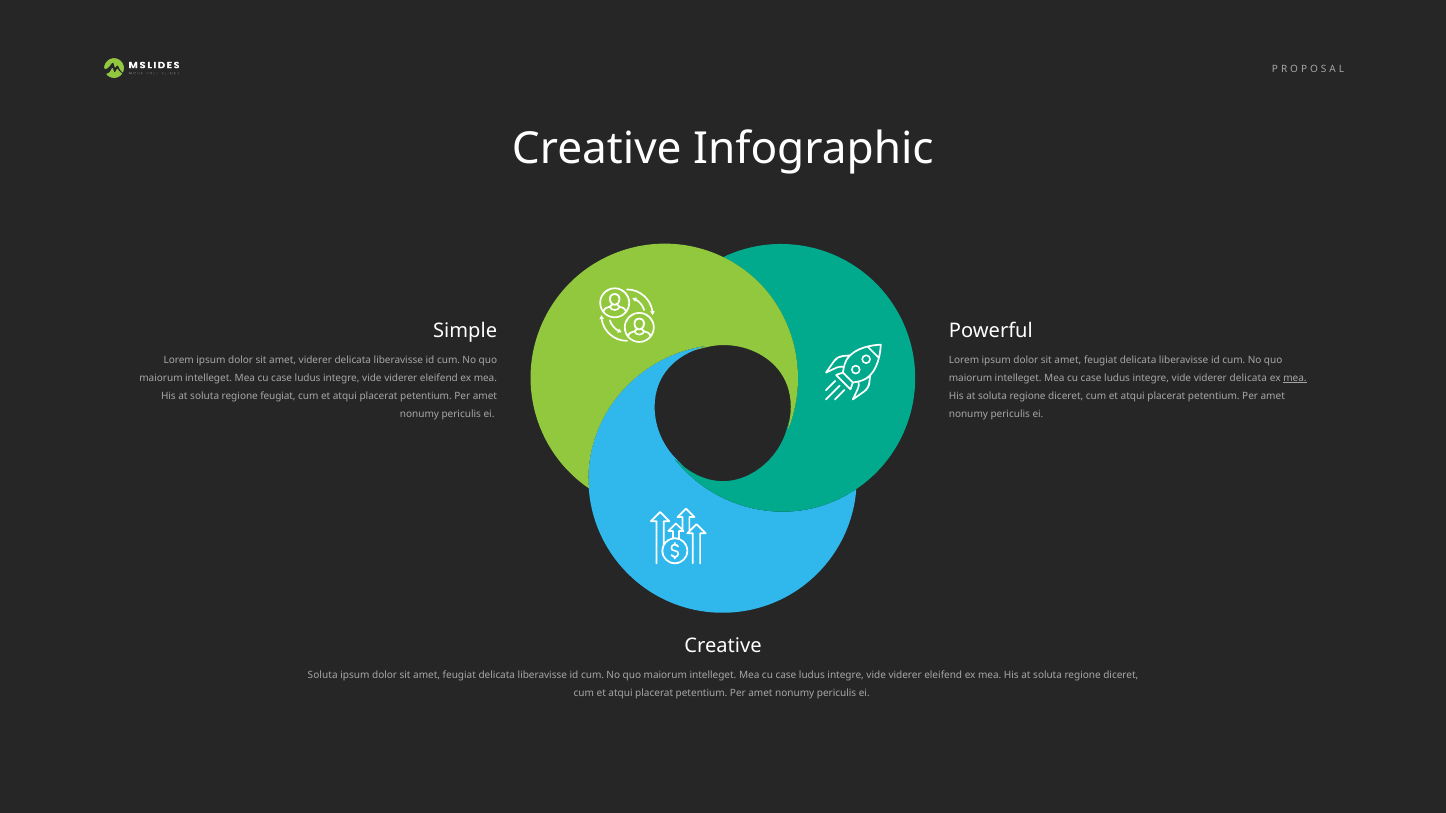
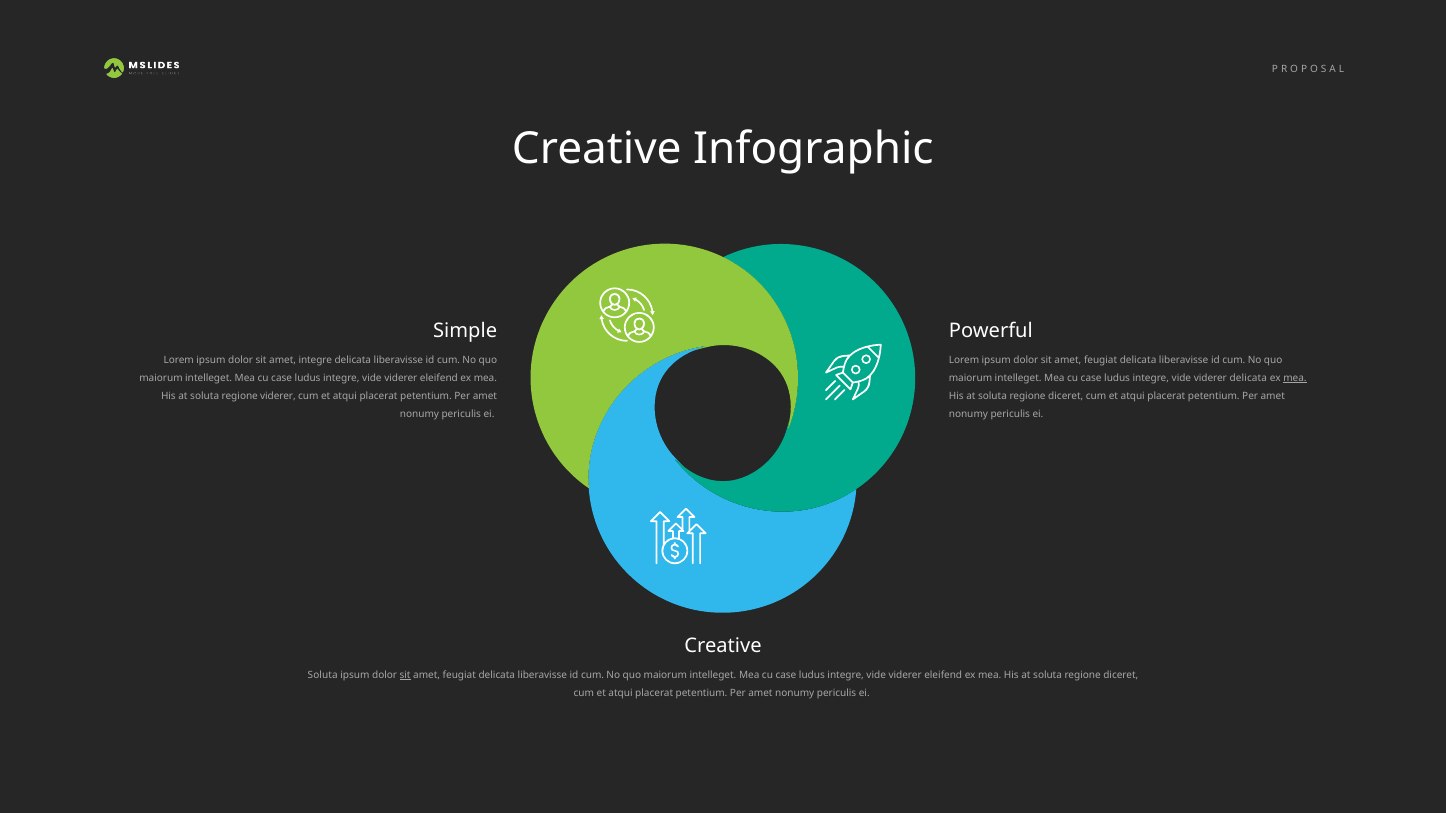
amet viderer: viderer -> integre
regione feugiat: feugiat -> viderer
sit at (405, 676) underline: none -> present
